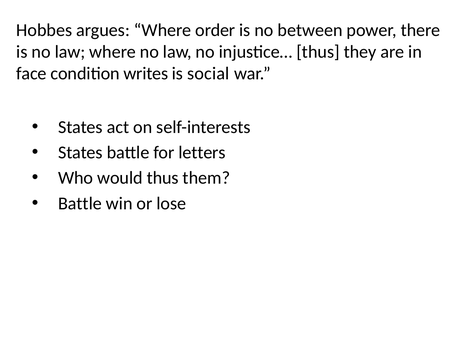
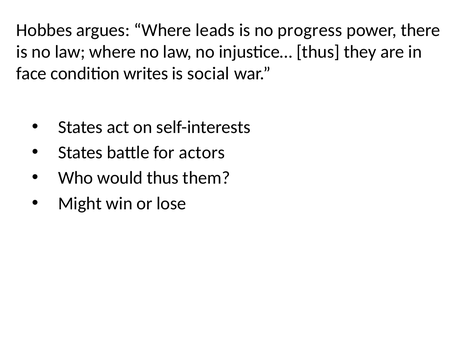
order: order -> leads
between: between -> progress
letters: letters -> actors
Battle at (80, 203): Battle -> Might
